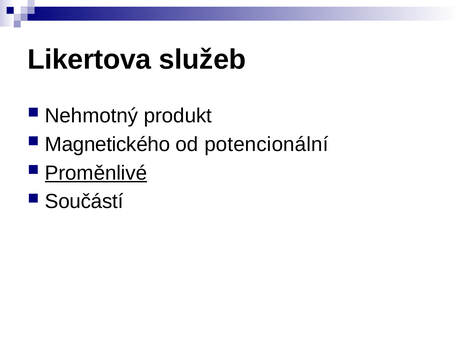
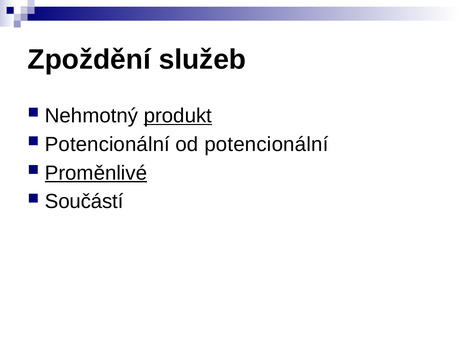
Likertova: Likertova -> Zpoždění
produkt underline: none -> present
Magnetického at (107, 144): Magnetického -> Potencionální
